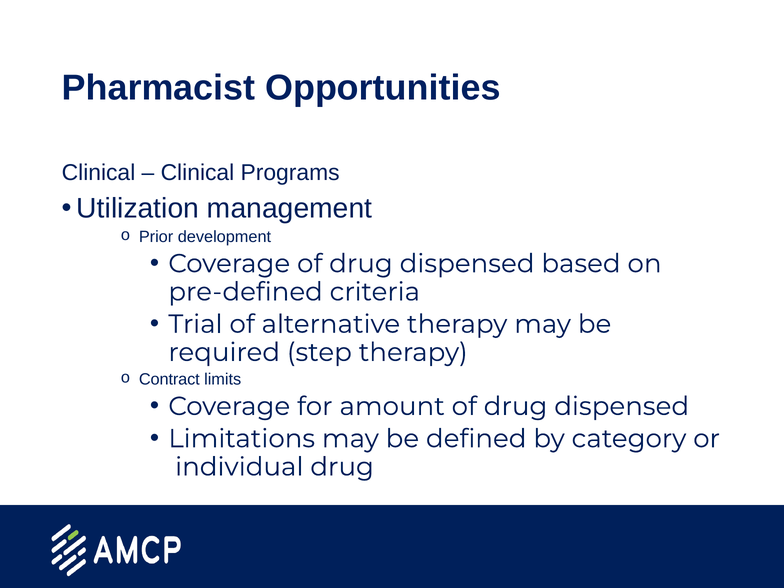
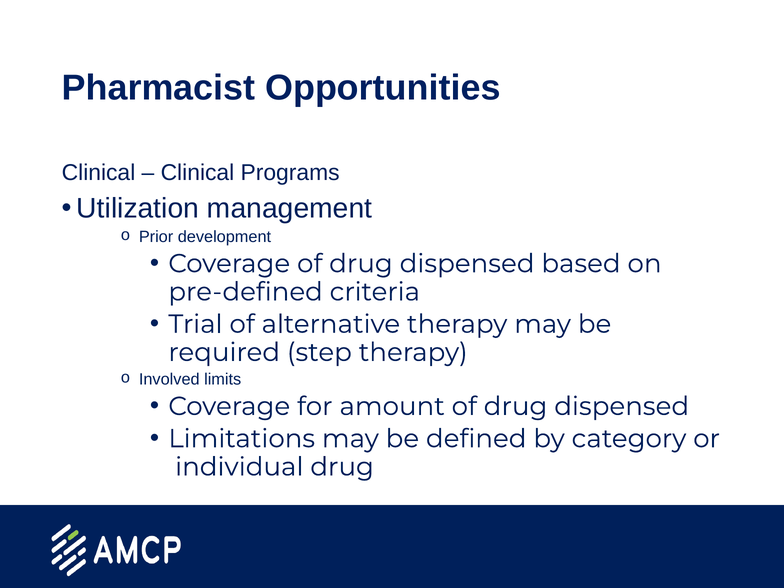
Contract: Contract -> Involved
